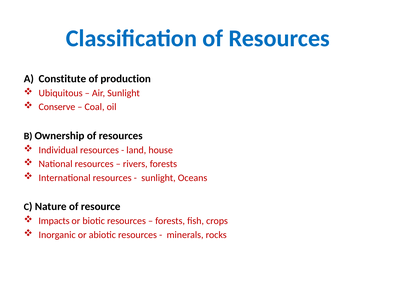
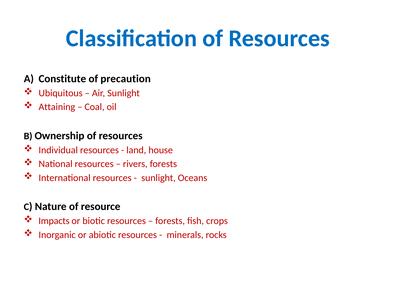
production: production -> precaution
Conserve: Conserve -> Attaining
